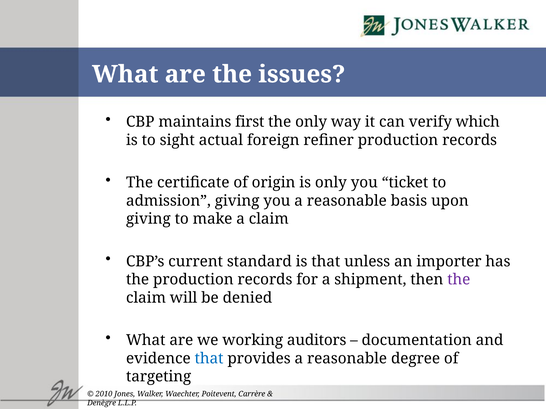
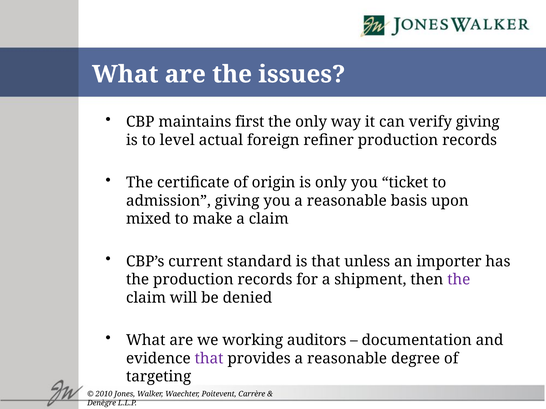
verify which: which -> giving
sight: sight -> level
giving at (148, 219): giving -> mixed
that at (209, 359) colour: blue -> purple
